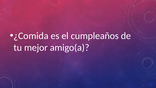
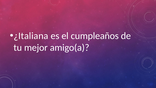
¿Comida: ¿Comida -> ¿Italiana
